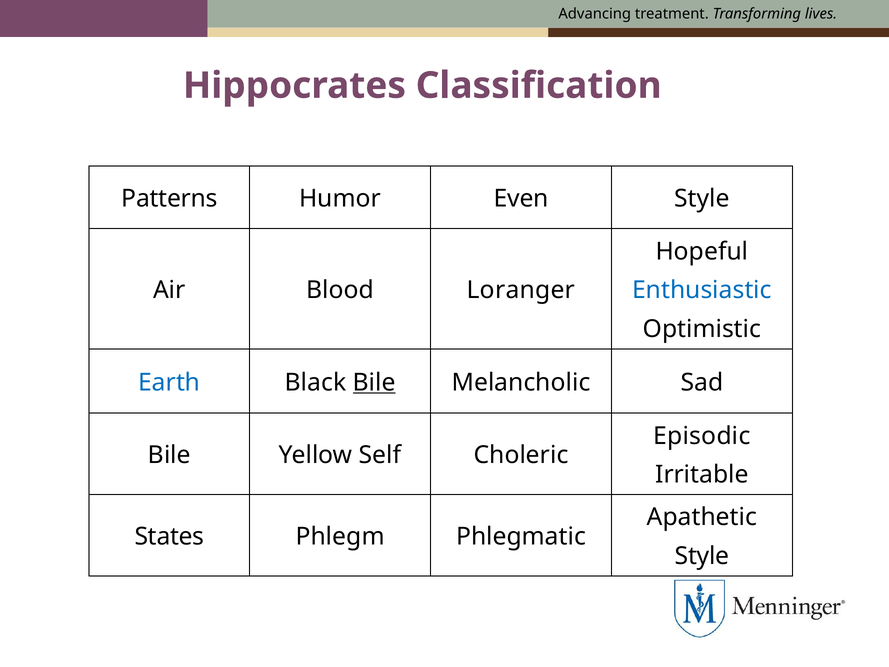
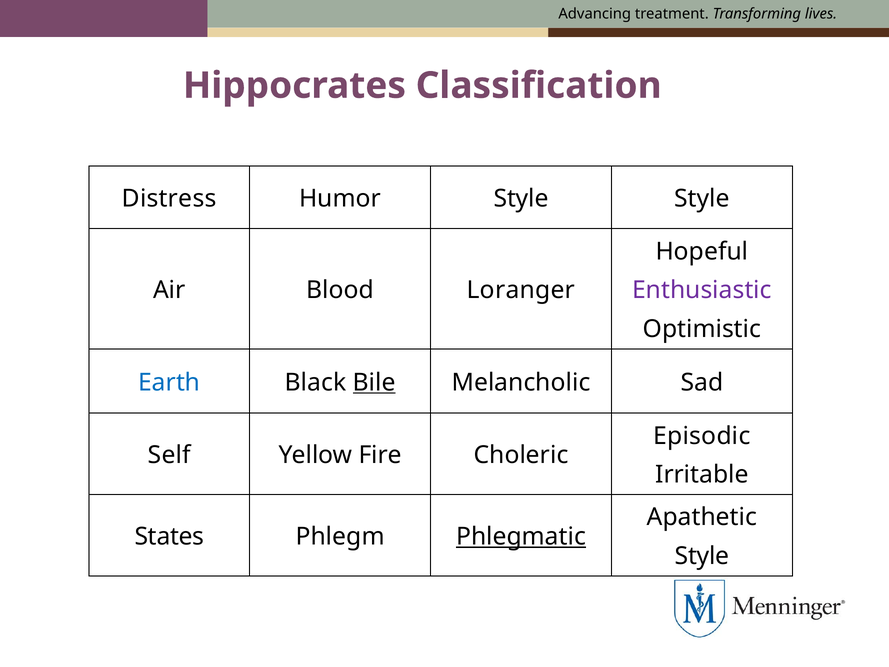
Patterns: Patterns -> Distress
Humor Even: Even -> Style
Enthusiastic colour: blue -> purple
Bile at (169, 455): Bile -> Self
Self: Self -> Fire
Phlegmatic underline: none -> present
